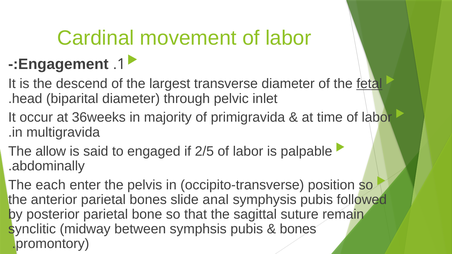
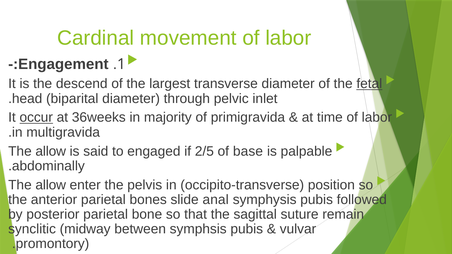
occur underline: none -> present
2/5 of labor: labor -> base
each at (51, 185): each -> allow
bones at (298, 229): bones -> vulvar
